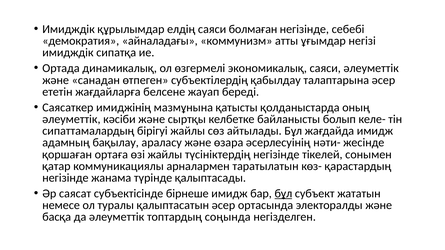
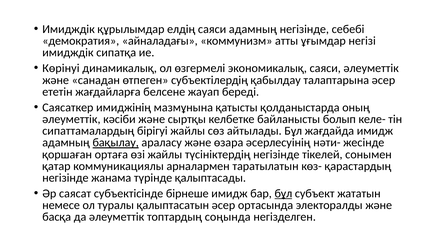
саяси болмаған: болмаған -> адамның
Ортада: Ортада -> Көрінуі
бақылау underline: none -> present
